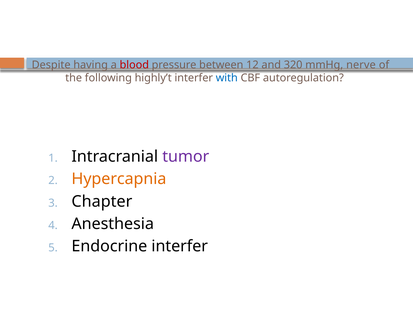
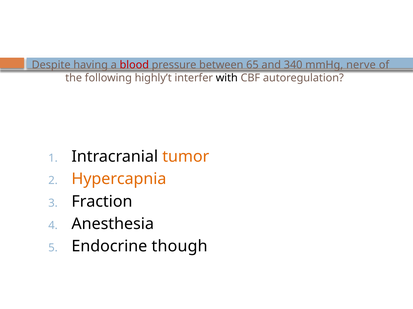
12: 12 -> 65
320: 320 -> 340
with colour: blue -> black
tumor colour: purple -> orange
Chapter: Chapter -> Fraction
Endocrine interfer: interfer -> though
